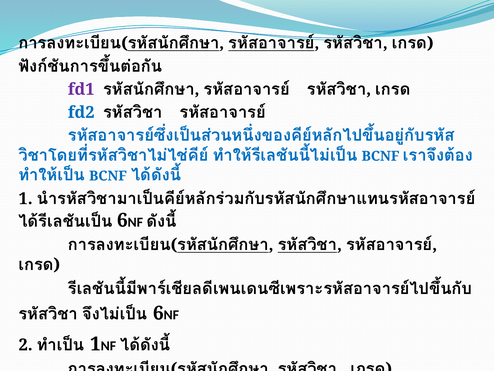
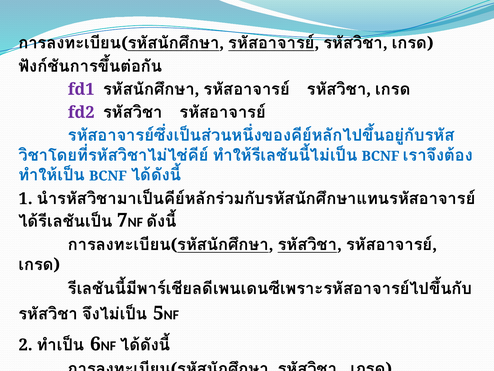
fd2 colour: blue -> purple
6 at (122, 220): 6 -> 7
6 at (158, 313): 6 -> 5
1 at (95, 344): 1 -> 6
